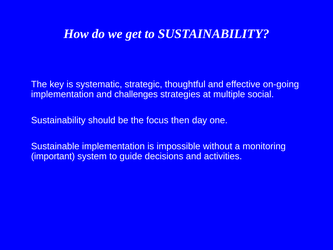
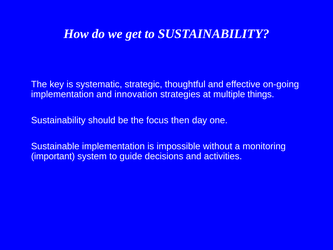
challenges: challenges -> innovation
social: social -> things
